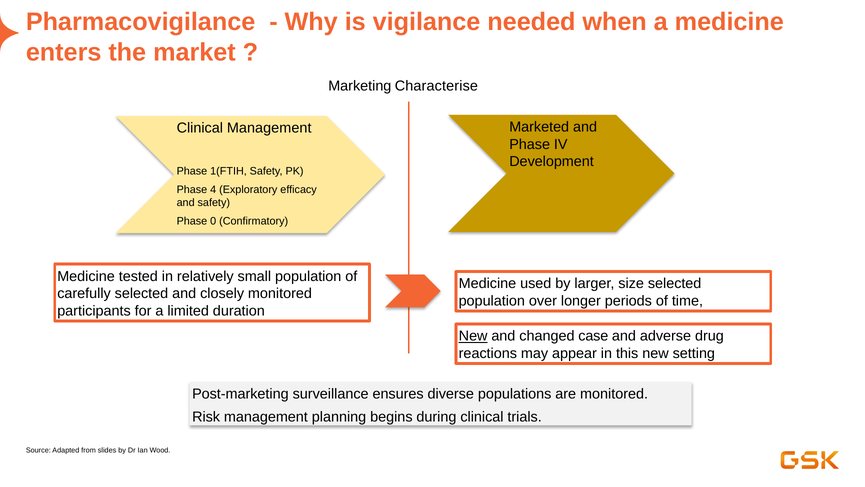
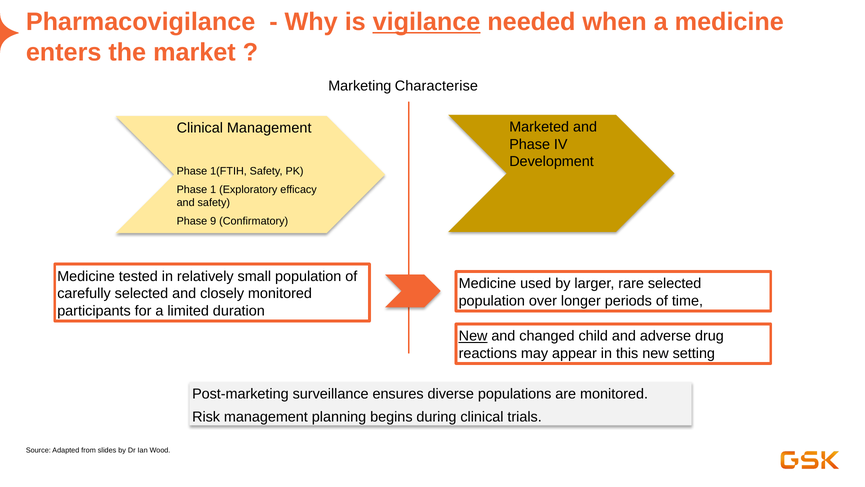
vigilance underline: none -> present
4: 4 -> 1
0: 0 -> 9
size: size -> rare
case: case -> child
